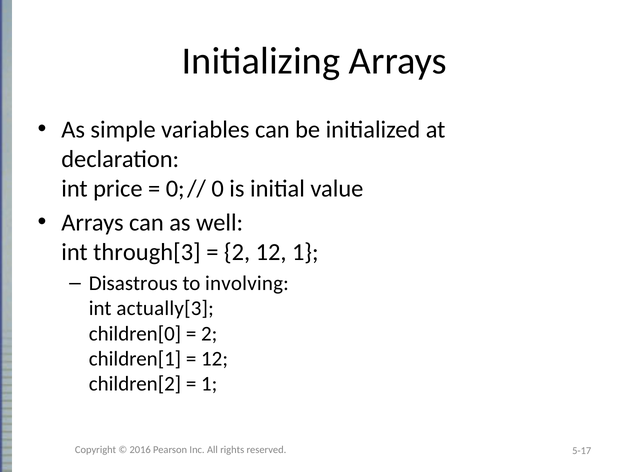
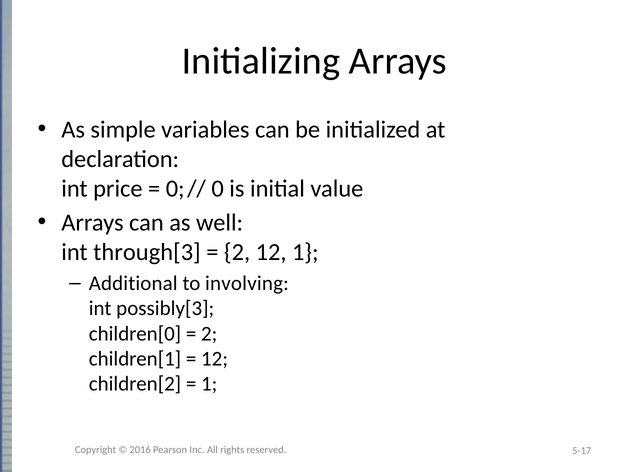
Disastrous: Disastrous -> Additional
actually[3: actually[3 -> possibly[3
